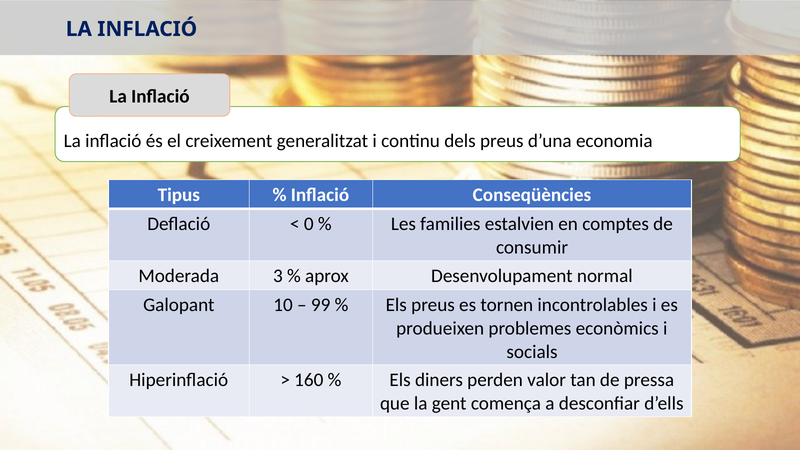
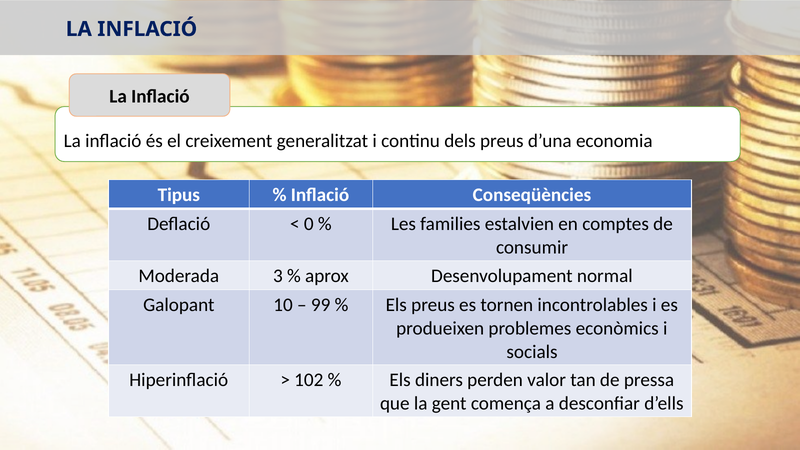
160: 160 -> 102
